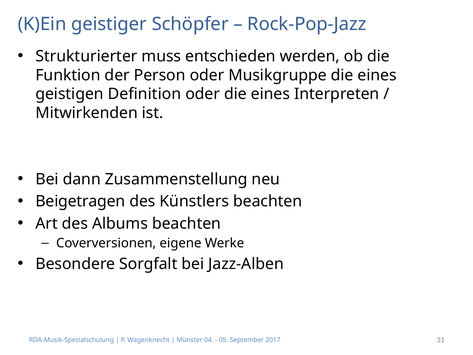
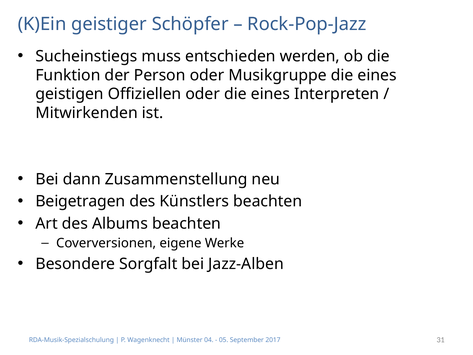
Strukturierter: Strukturierter -> Sucheinstiegs
Definition: Definition -> Offiziellen
